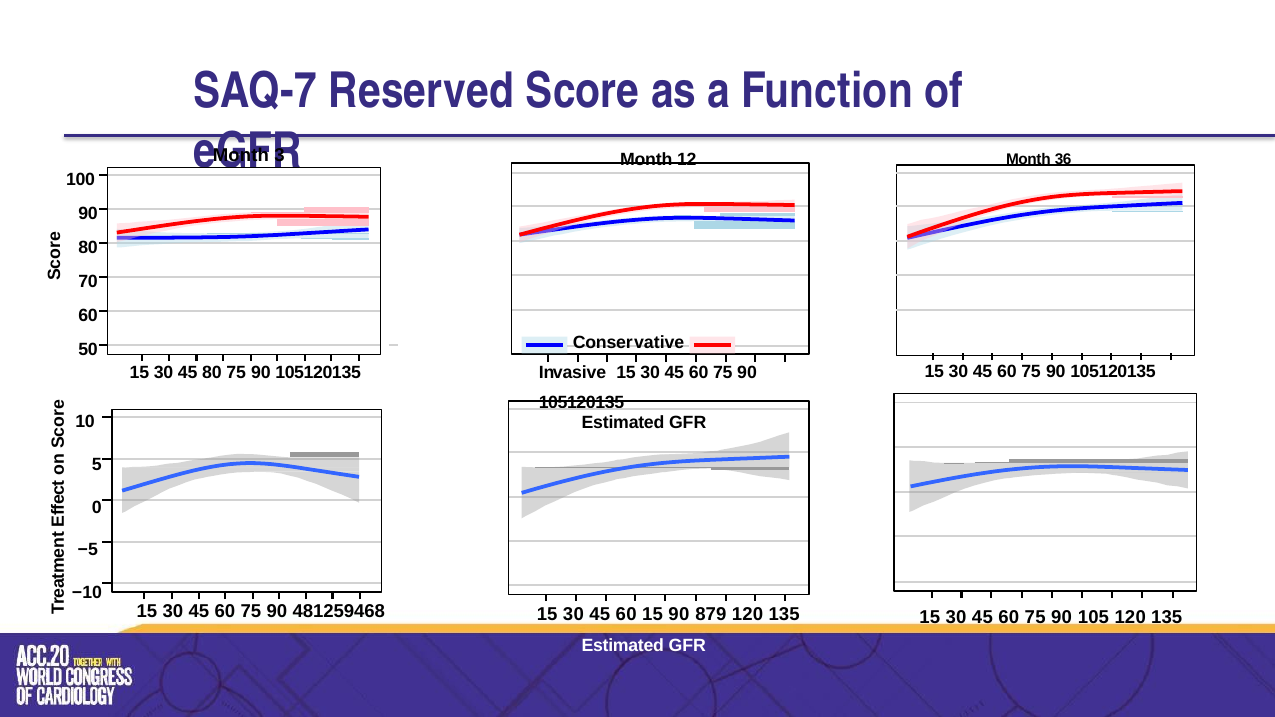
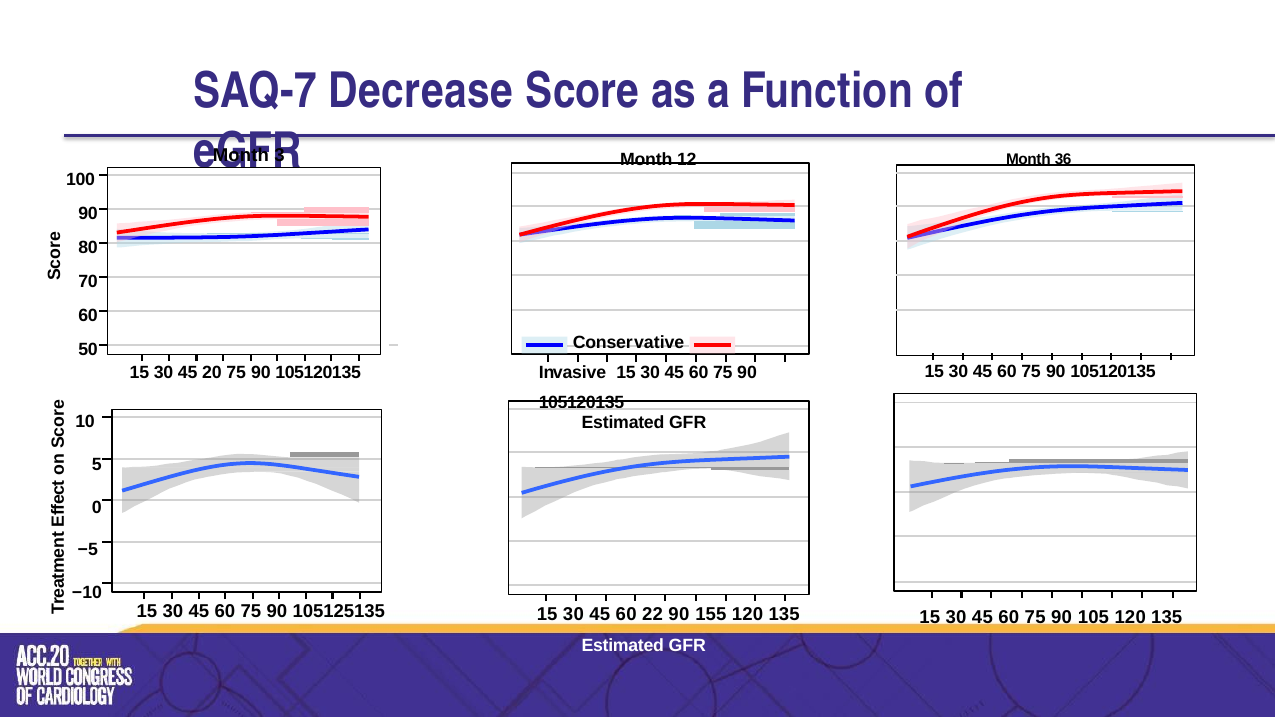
Reserved: Reserved -> Decrease
45 80: 80 -> 20
481259468: 481259468 -> 105125135
60 15: 15 -> 22
879: 879 -> 155
